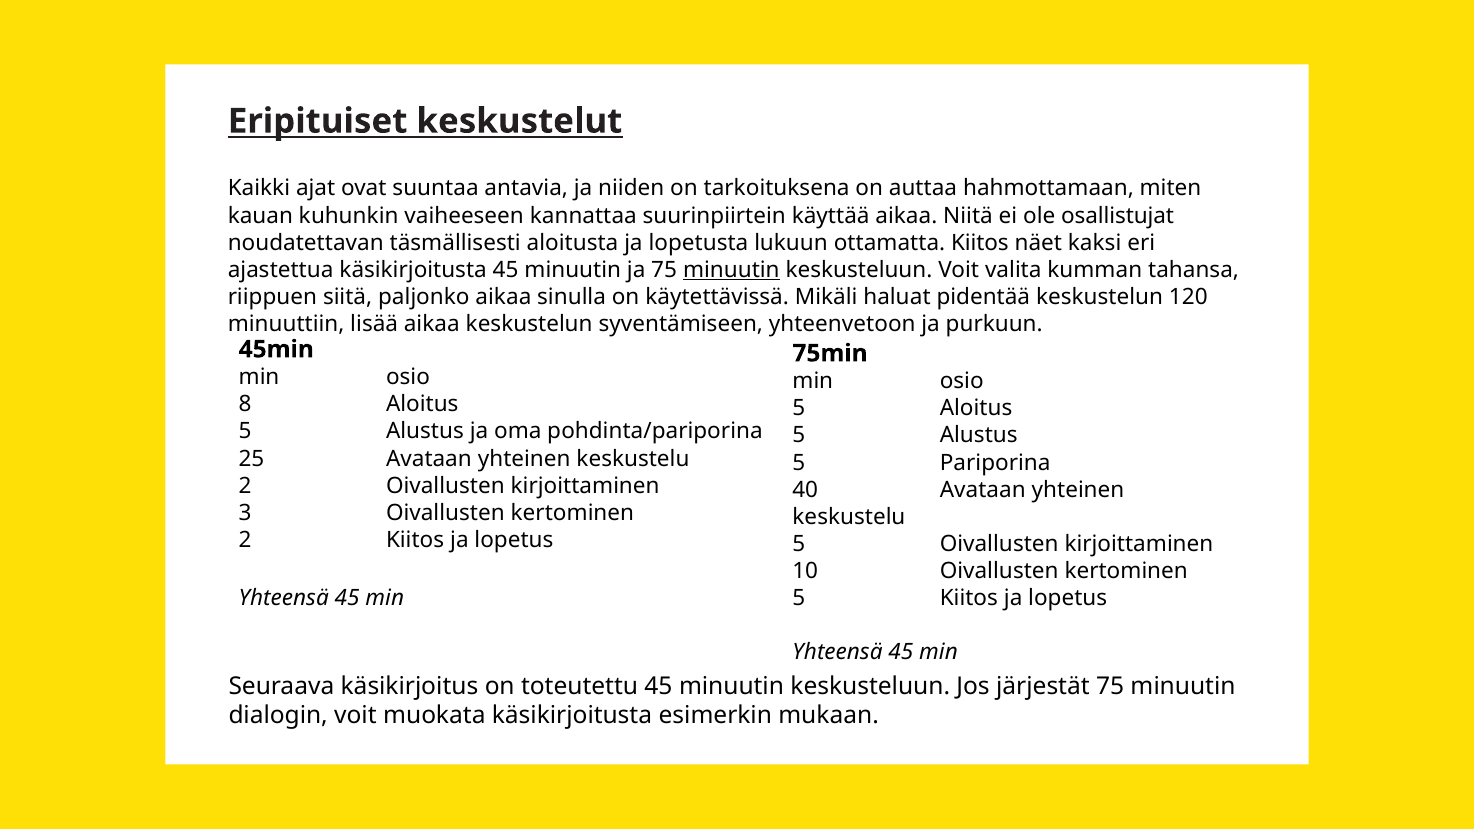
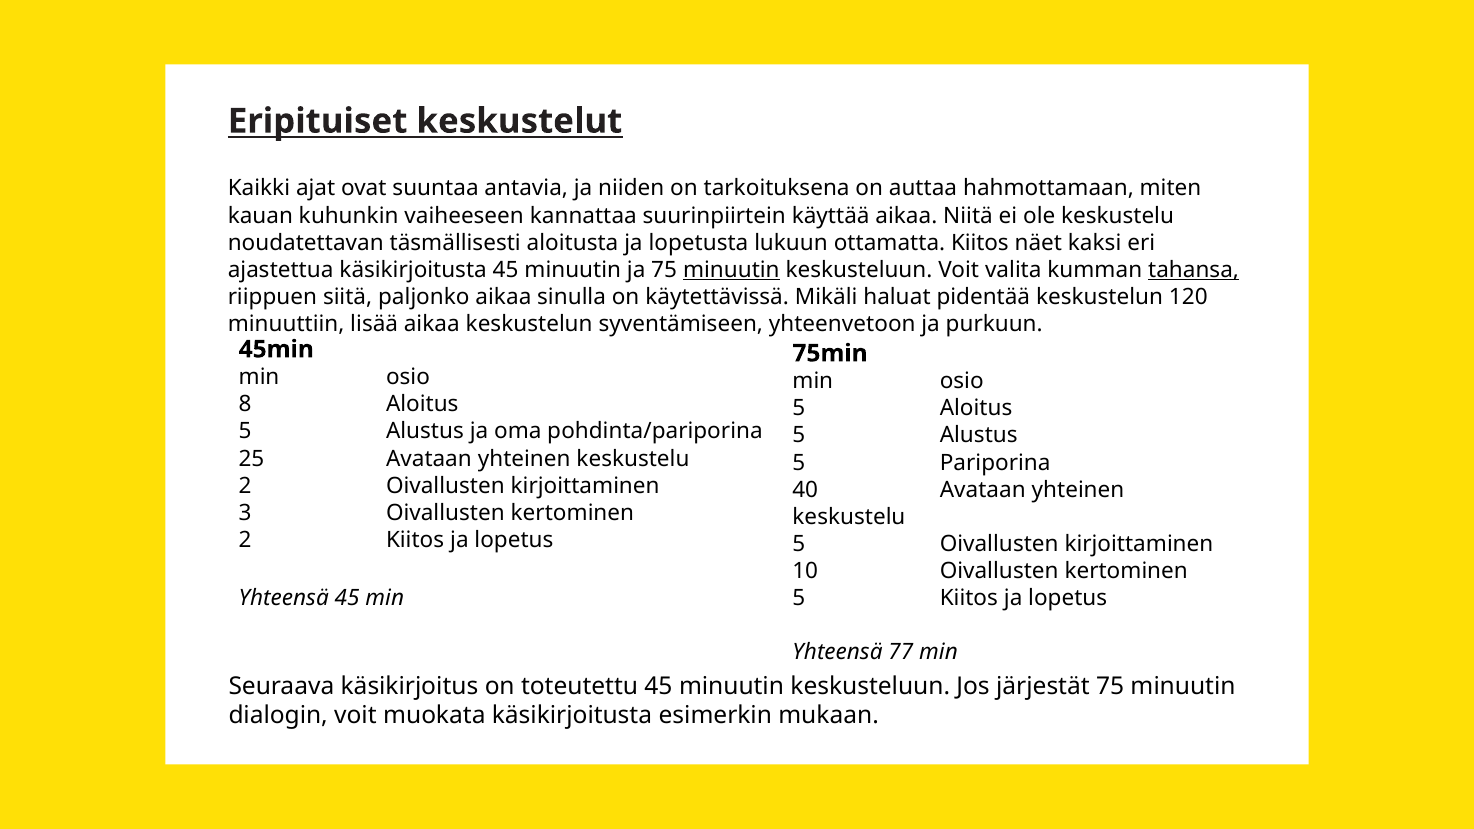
ole osallistujat: osallistujat -> keskustelu
tahansa underline: none -> present
45 at (901, 652): 45 -> 77
